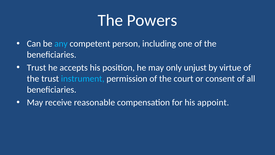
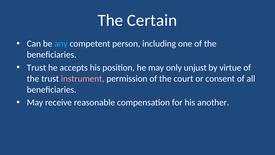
Powers: Powers -> Certain
instrument colour: light blue -> pink
appoint: appoint -> another
